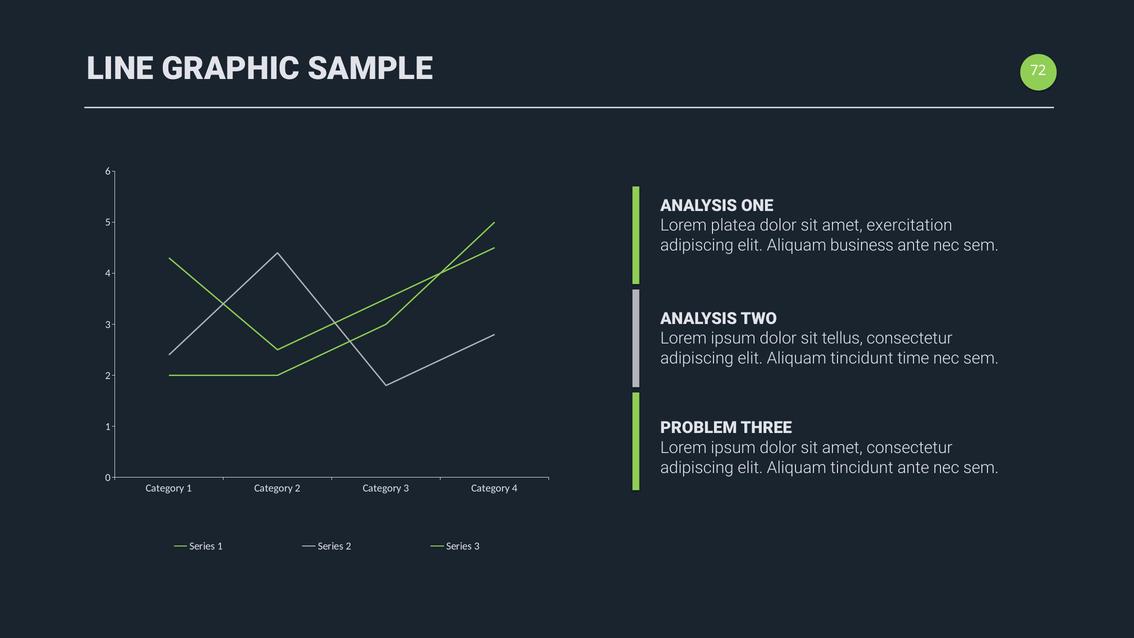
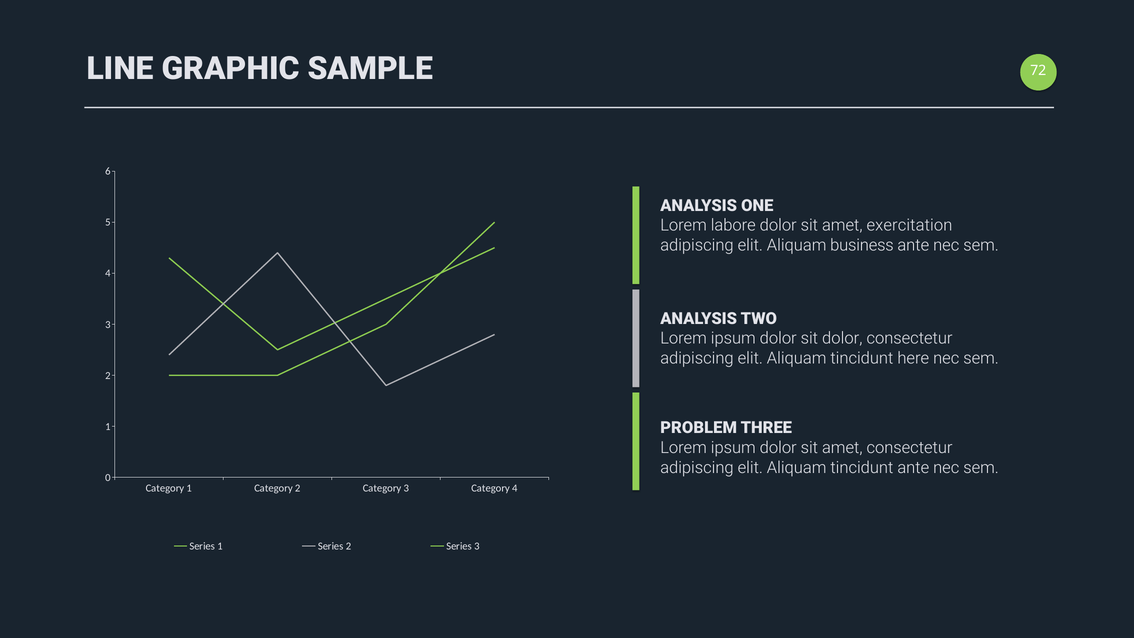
platea: platea -> labore
sit tellus: tellus -> dolor
time: time -> here
